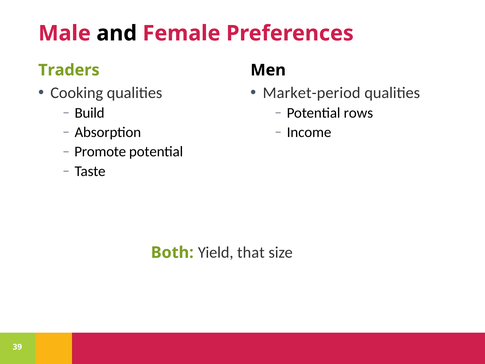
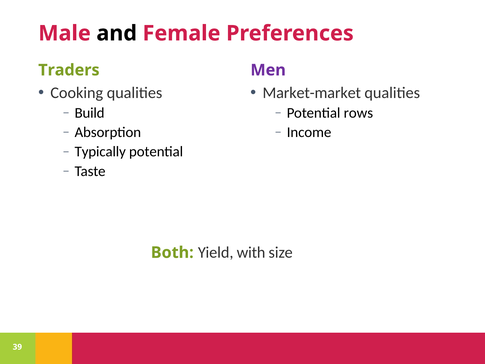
Men colour: black -> purple
Market-period: Market-period -> Market-market
Promote: Promote -> Typically
that: that -> with
